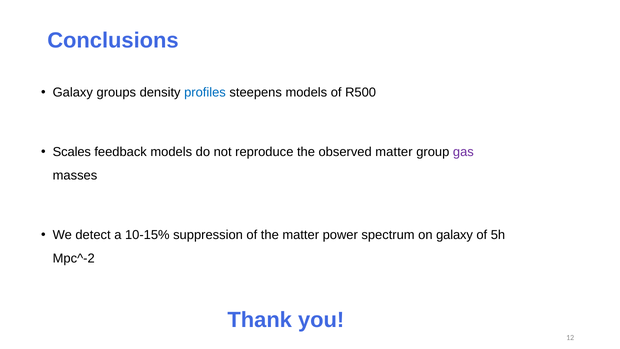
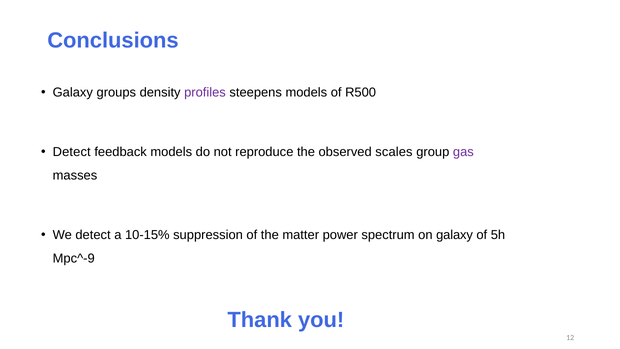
profiles colour: blue -> purple
Scales at (72, 152): Scales -> Detect
observed matter: matter -> scales
Mpc^-2: Mpc^-2 -> Mpc^-9
